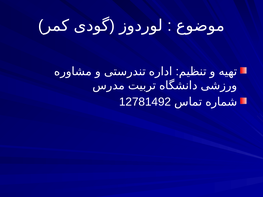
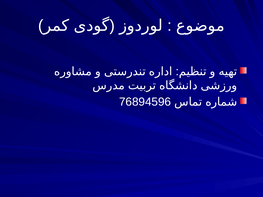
12781492: 12781492 -> 76894596
